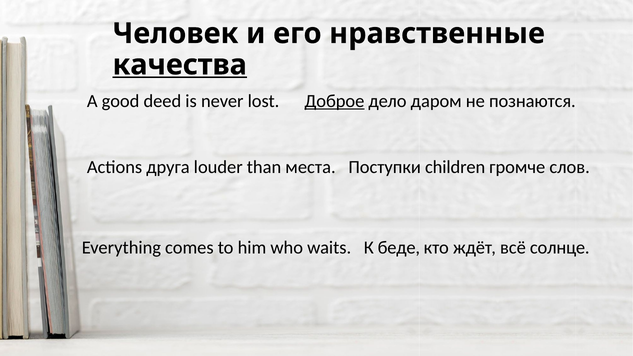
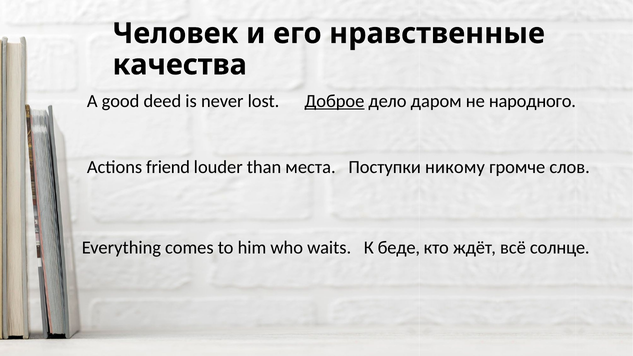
качества underline: present -> none
познаются: познаются -> народного
друга: друга -> friend
children: children -> никому
